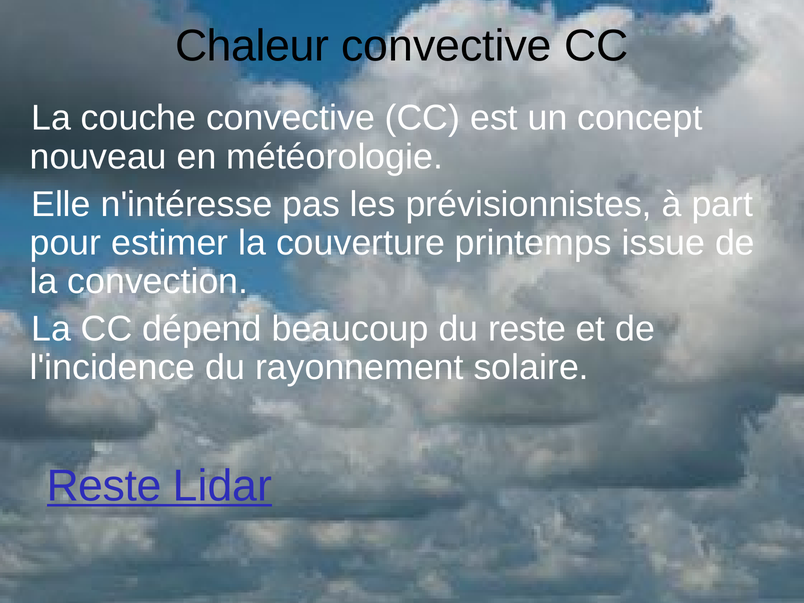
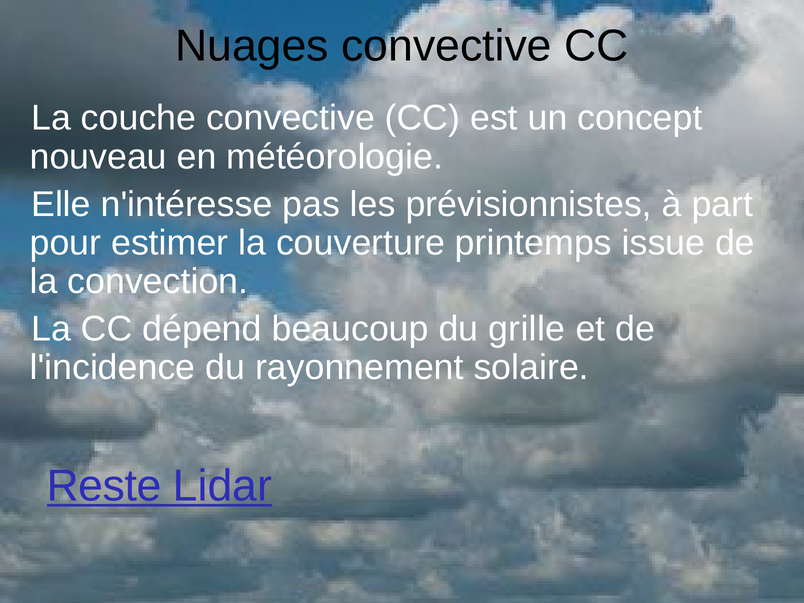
Chaleur: Chaleur -> Nuages
du reste: reste -> grille
